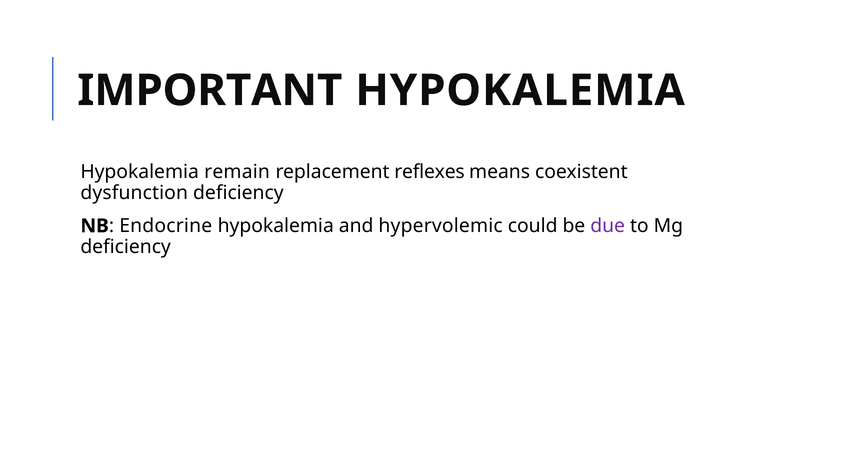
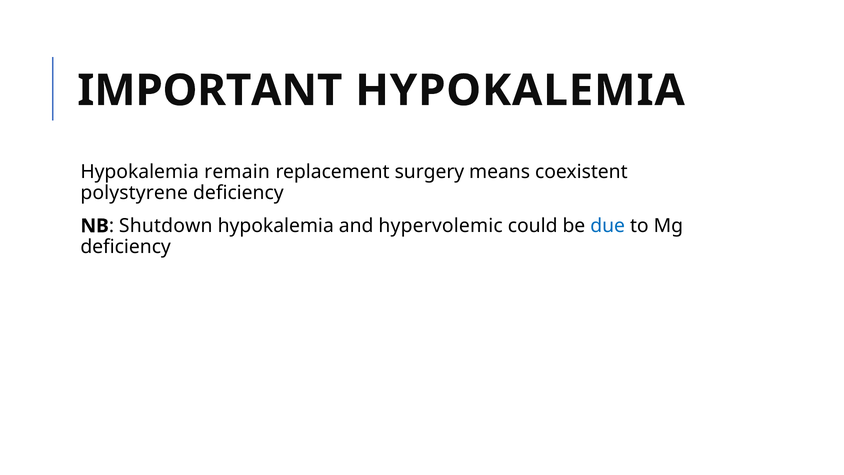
reflexes: reflexes -> surgery
dysfunction: dysfunction -> polystyrene
Endocrine: Endocrine -> Shutdown
due colour: purple -> blue
